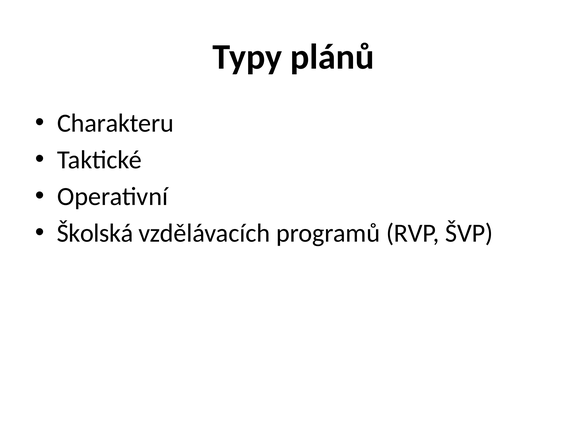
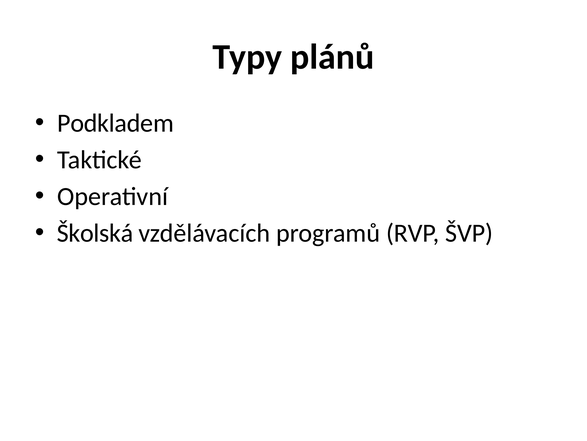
Charakteru: Charakteru -> Podkladem
